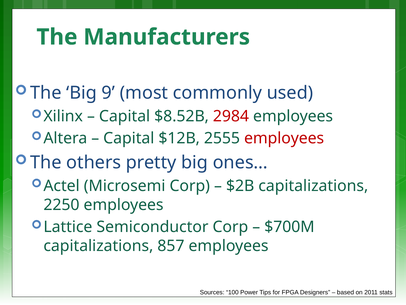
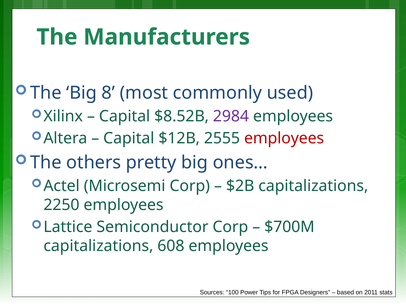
9: 9 -> 8
2984 colour: red -> purple
857: 857 -> 608
